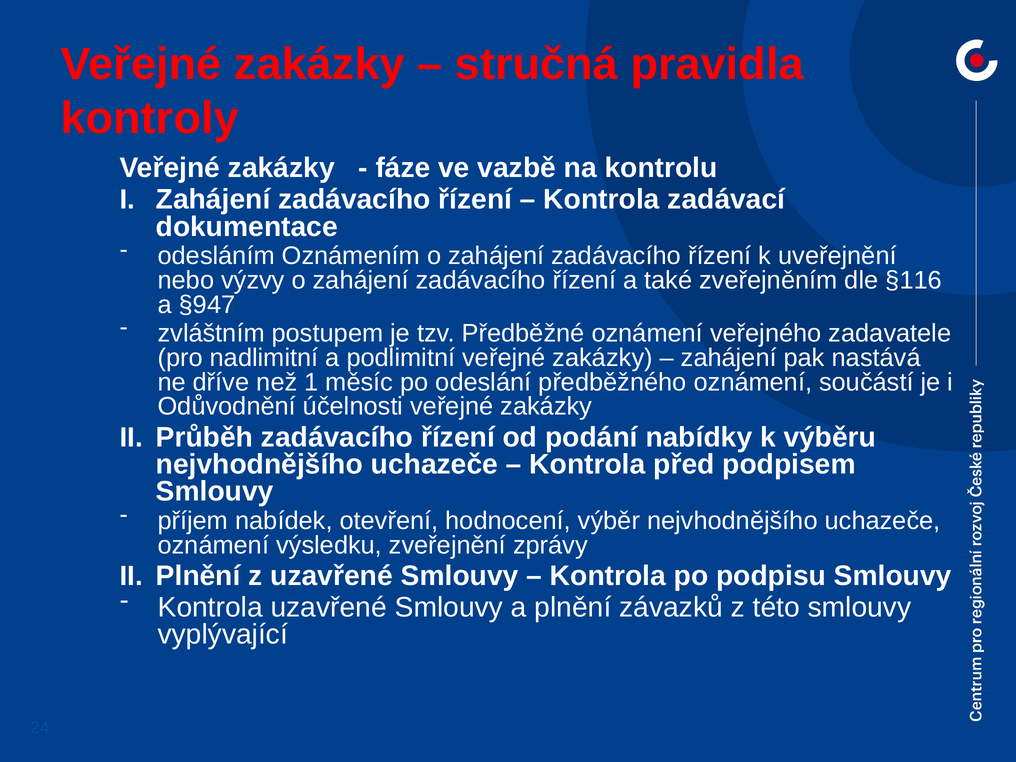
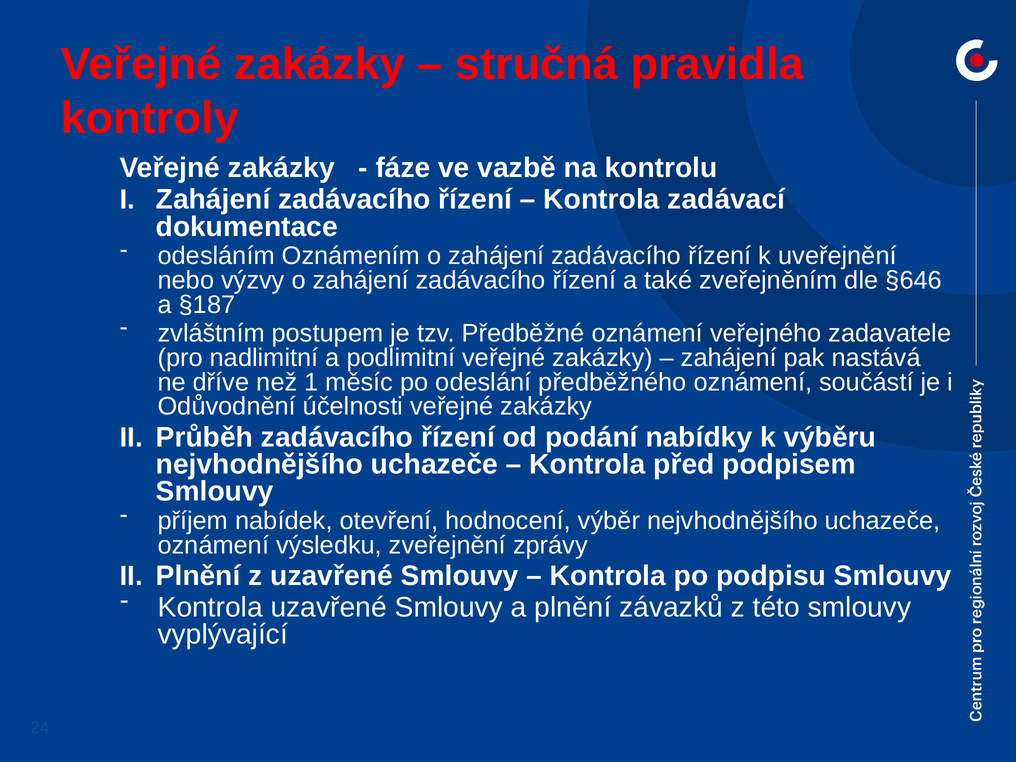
§116: §116 -> §646
§947: §947 -> §187
